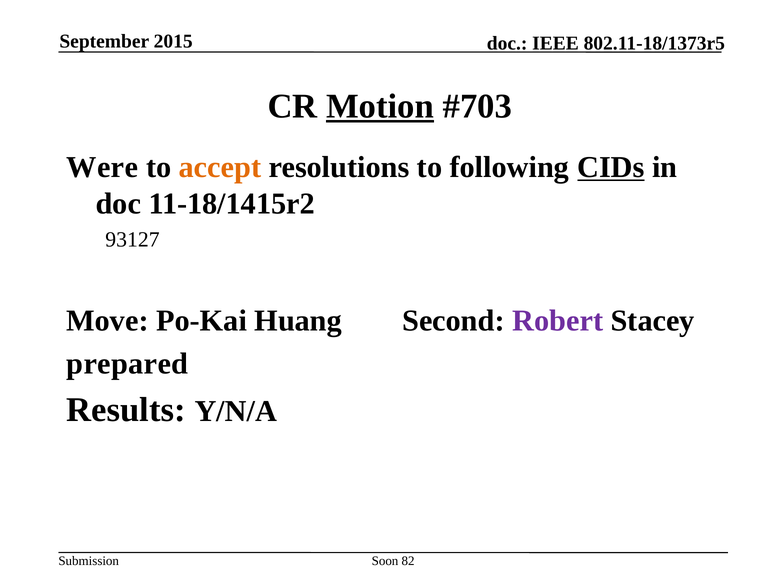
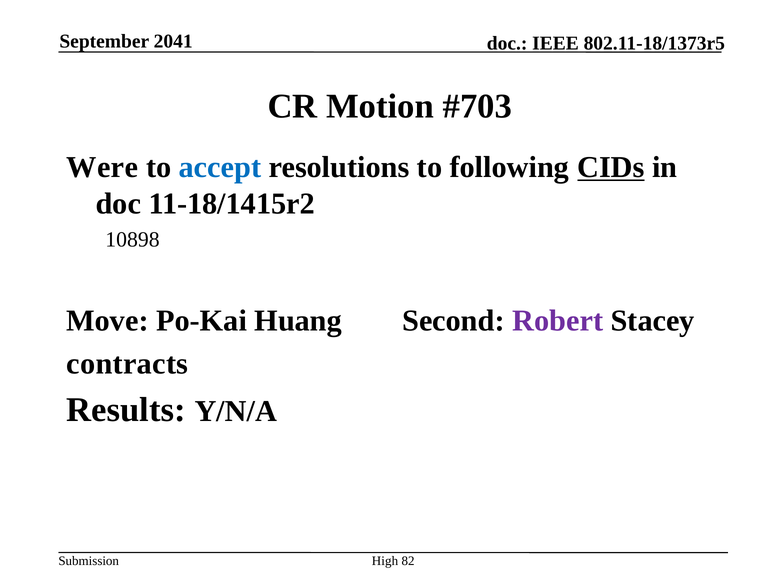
2015: 2015 -> 2041
Motion underline: present -> none
accept colour: orange -> blue
93127: 93127 -> 10898
prepared: prepared -> contracts
Soon: Soon -> High
